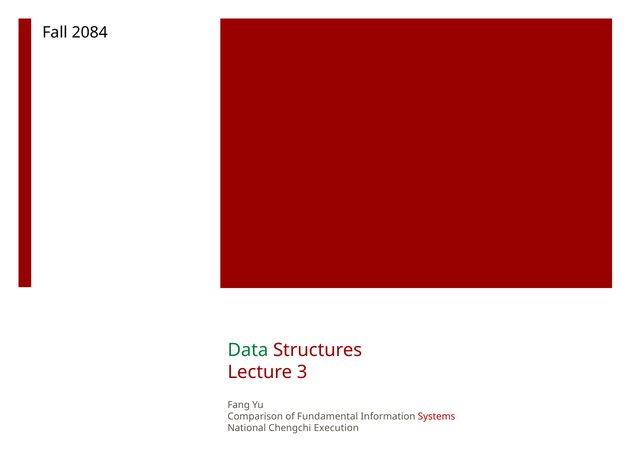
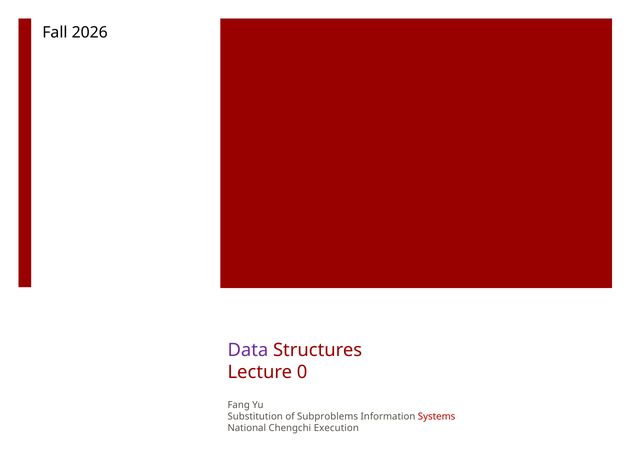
2084: 2084 -> 2026
Data colour: green -> purple
3: 3 -> 0
Comparison: Comparison -> Substitution
Fundamental: Fundamental -> Subproblems
